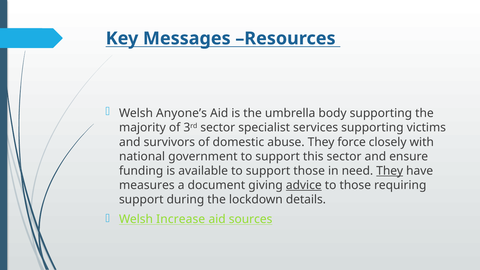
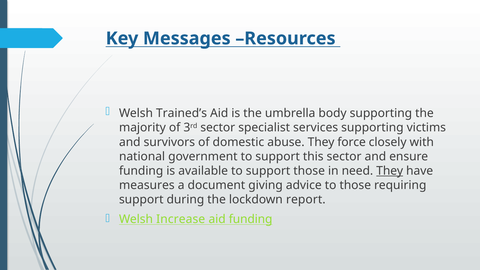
Anyone’s: Anyone’s -> Trained’s
advice underline: present -> none
details: details -> report
aid sources: sources -> funding
